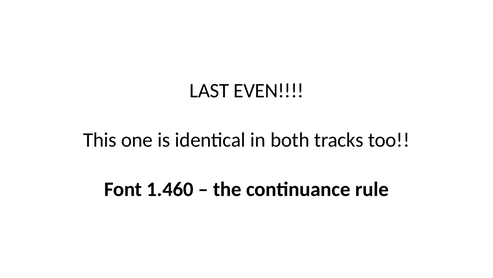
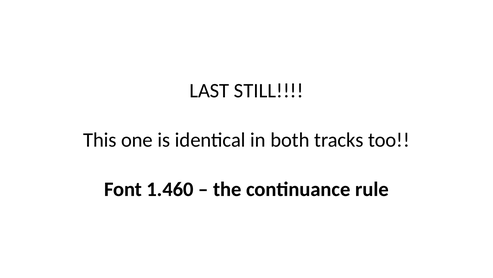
EVEN: EVEN -> STILL
